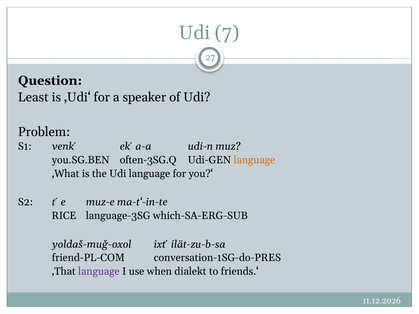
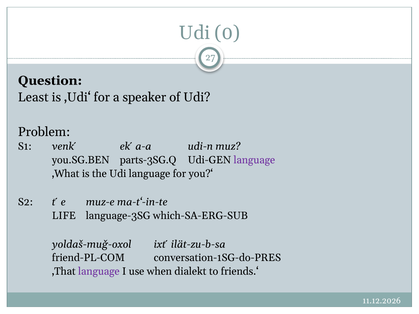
7: 7 -> 0
often-3SG.Q: often-3SG.Q -> parts-3SG.Q
language at (254, 160) colour: orange -> purple
RICE: RICE -> LIFE
